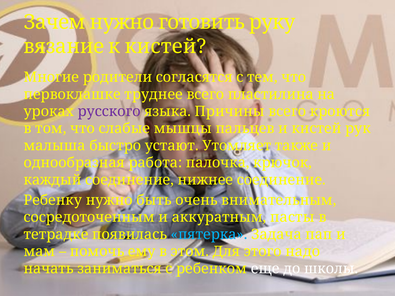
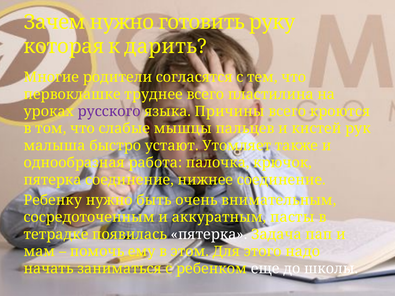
вязание: вязание -> которая
к кистей: кистей -> дарить
каждый at (53, 180): каждый -> пятерка
пятерка at (209, 235) colour: light blue -> white
